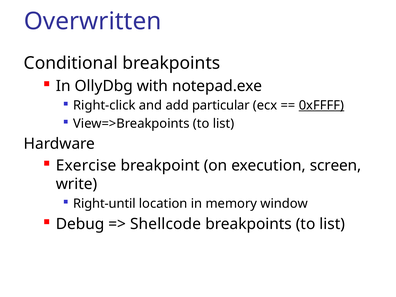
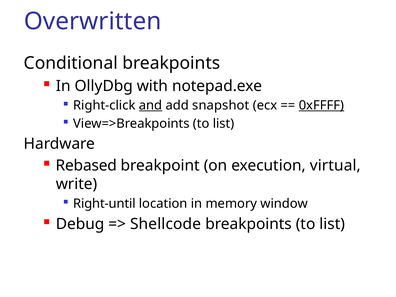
and underline: none -> present
particular: particular -> snapshot
Exercise: Exercise -> Rebased
screen: screen -> virtual
